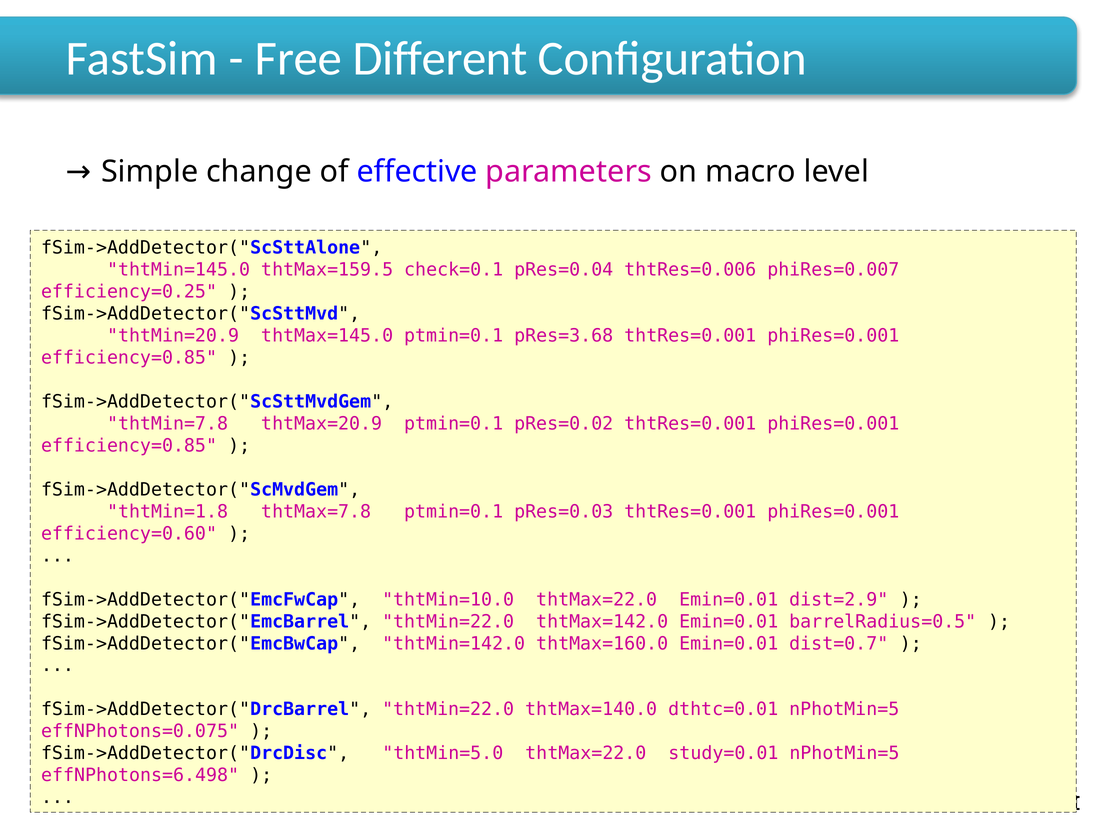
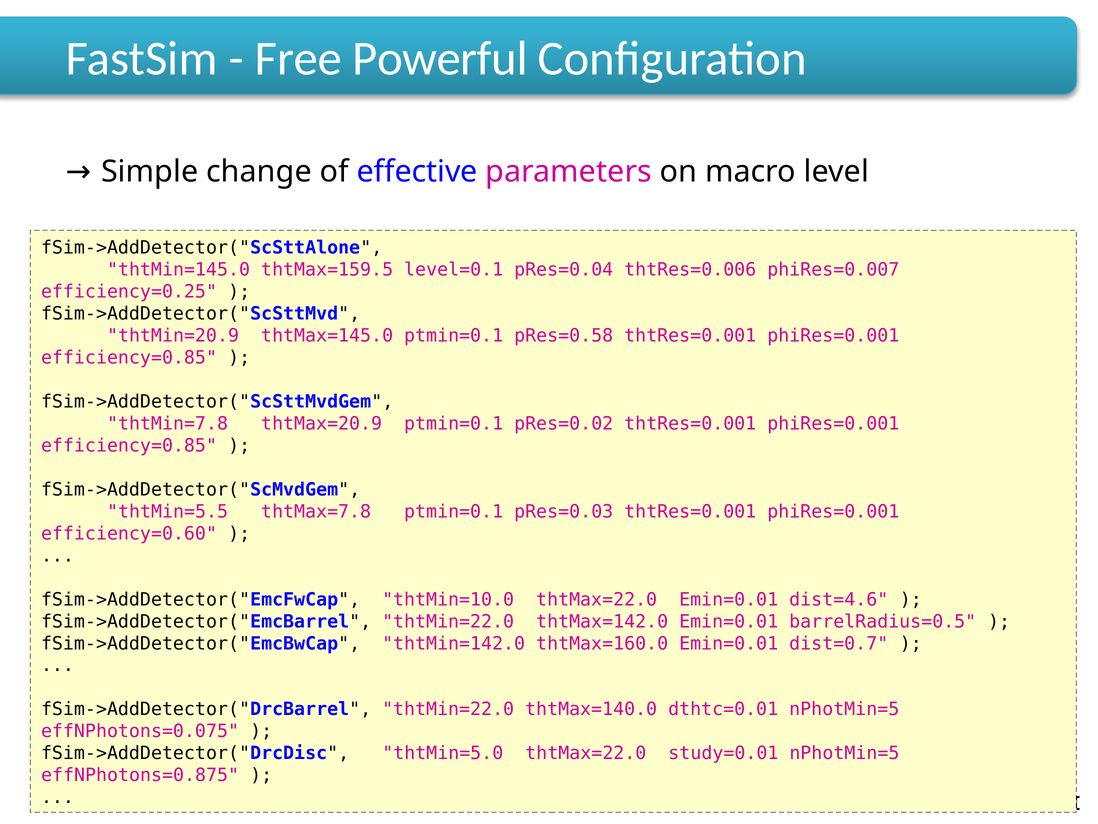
Different: Different -> Powerful
check=0.1: check=0.1 -> level=0.1
pRes=3.68: pRes=3.68 -> pRes=0.58
thtMin=1.8: thtMin=1.8 -> thtMin=5.5
dist=2.9: dist=2.9 -> dist=4.6
effNPhotons=6.498: effNPhotons=6.498 -> effNPhotons=0.875
